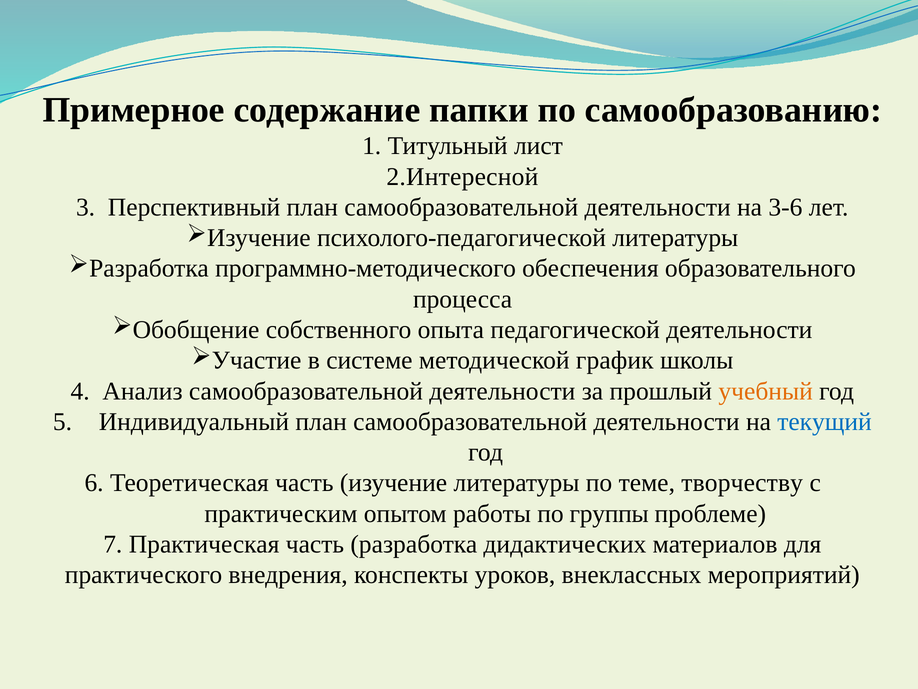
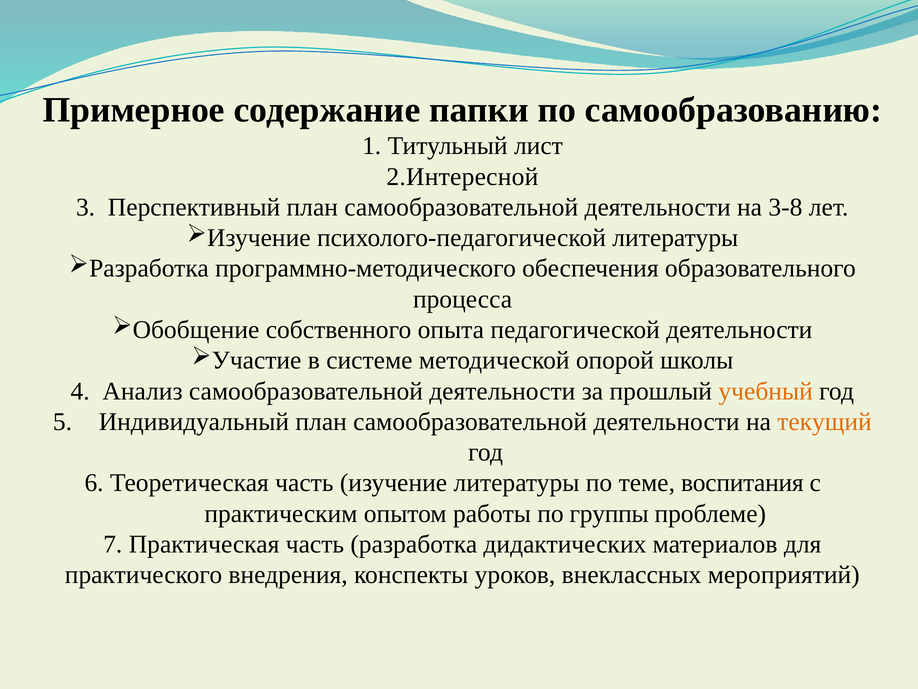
3-6: 3-6 -> 3-8
график: график -> опорой
текущий colour: blue -> orange
творчеству: творчеству -> воспитания
